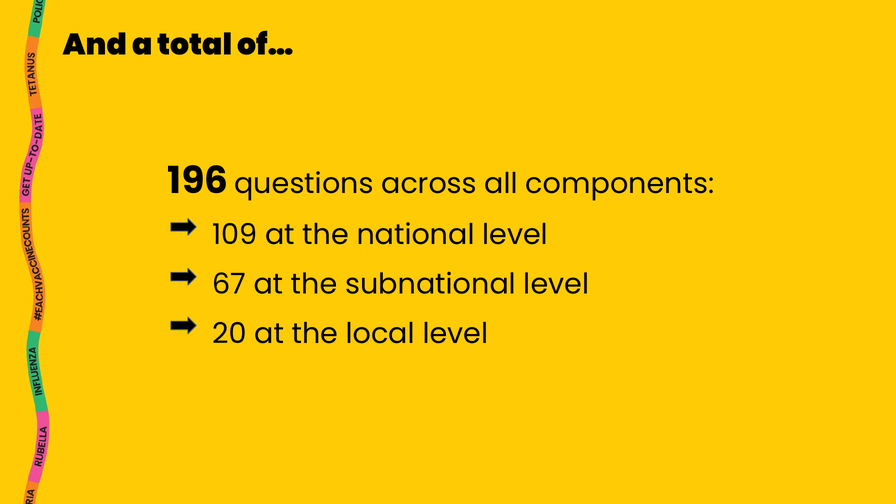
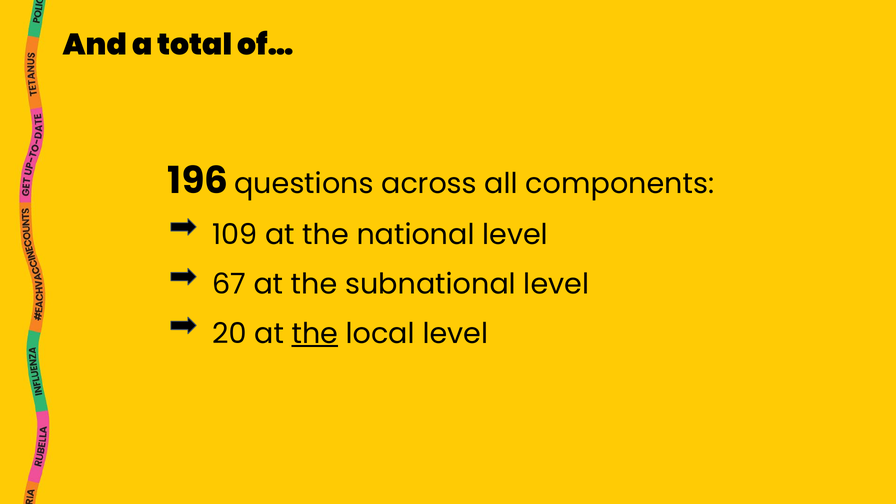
the at (315, 334) underline: none -> present
